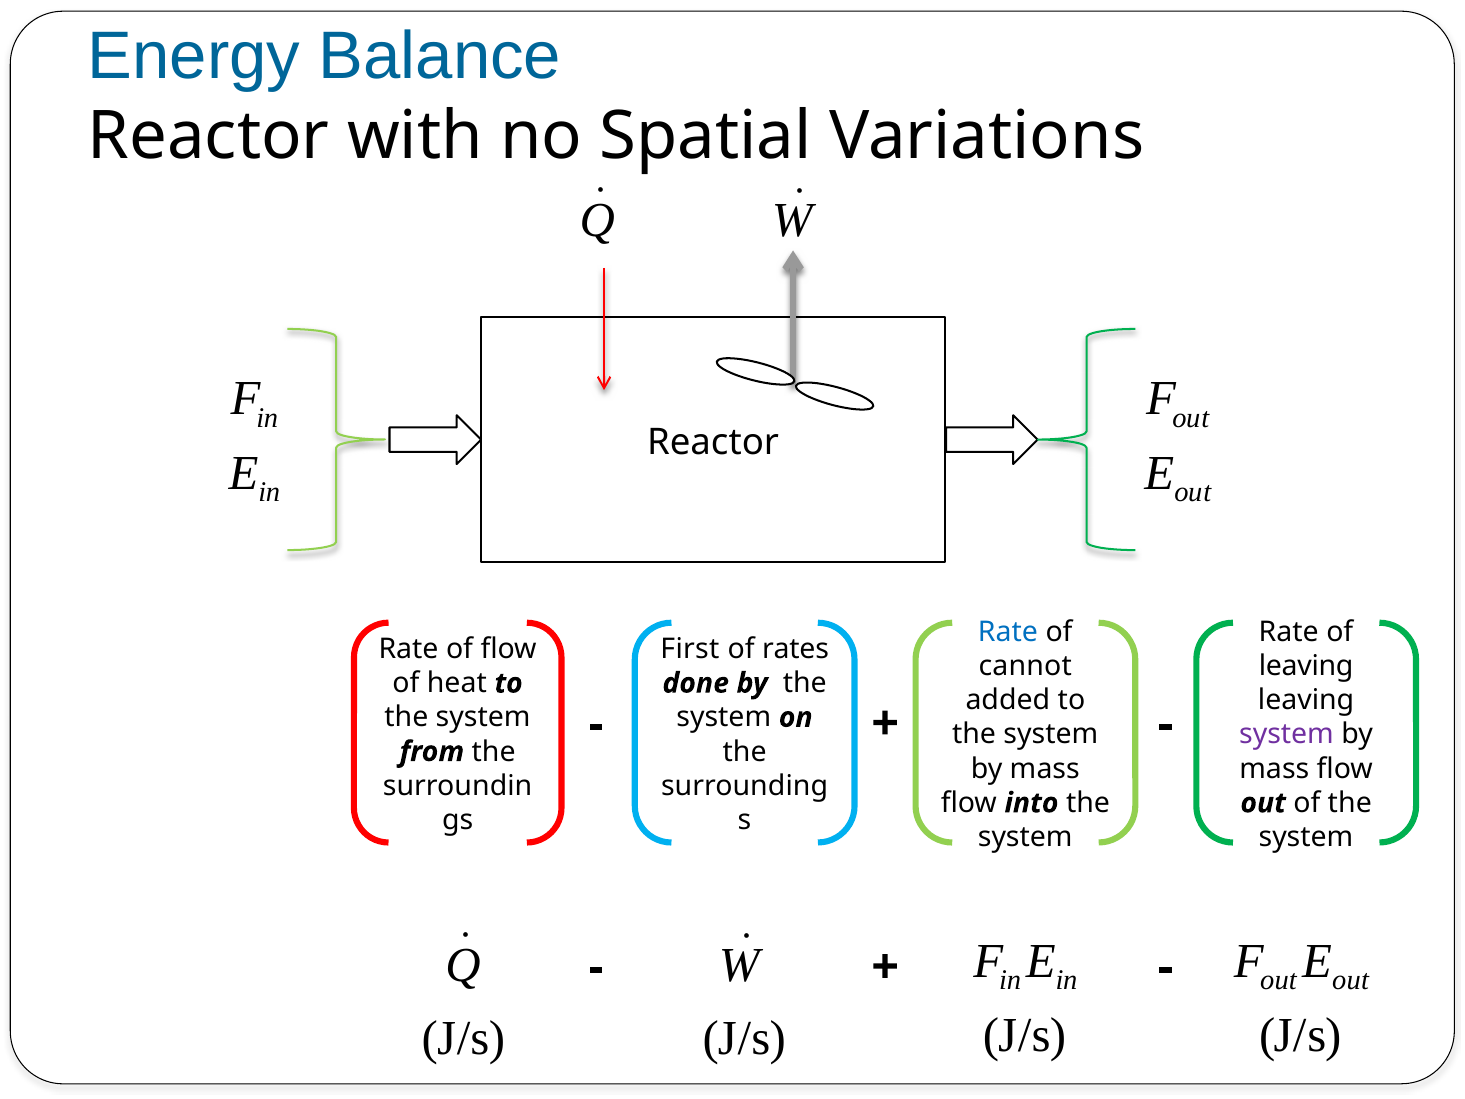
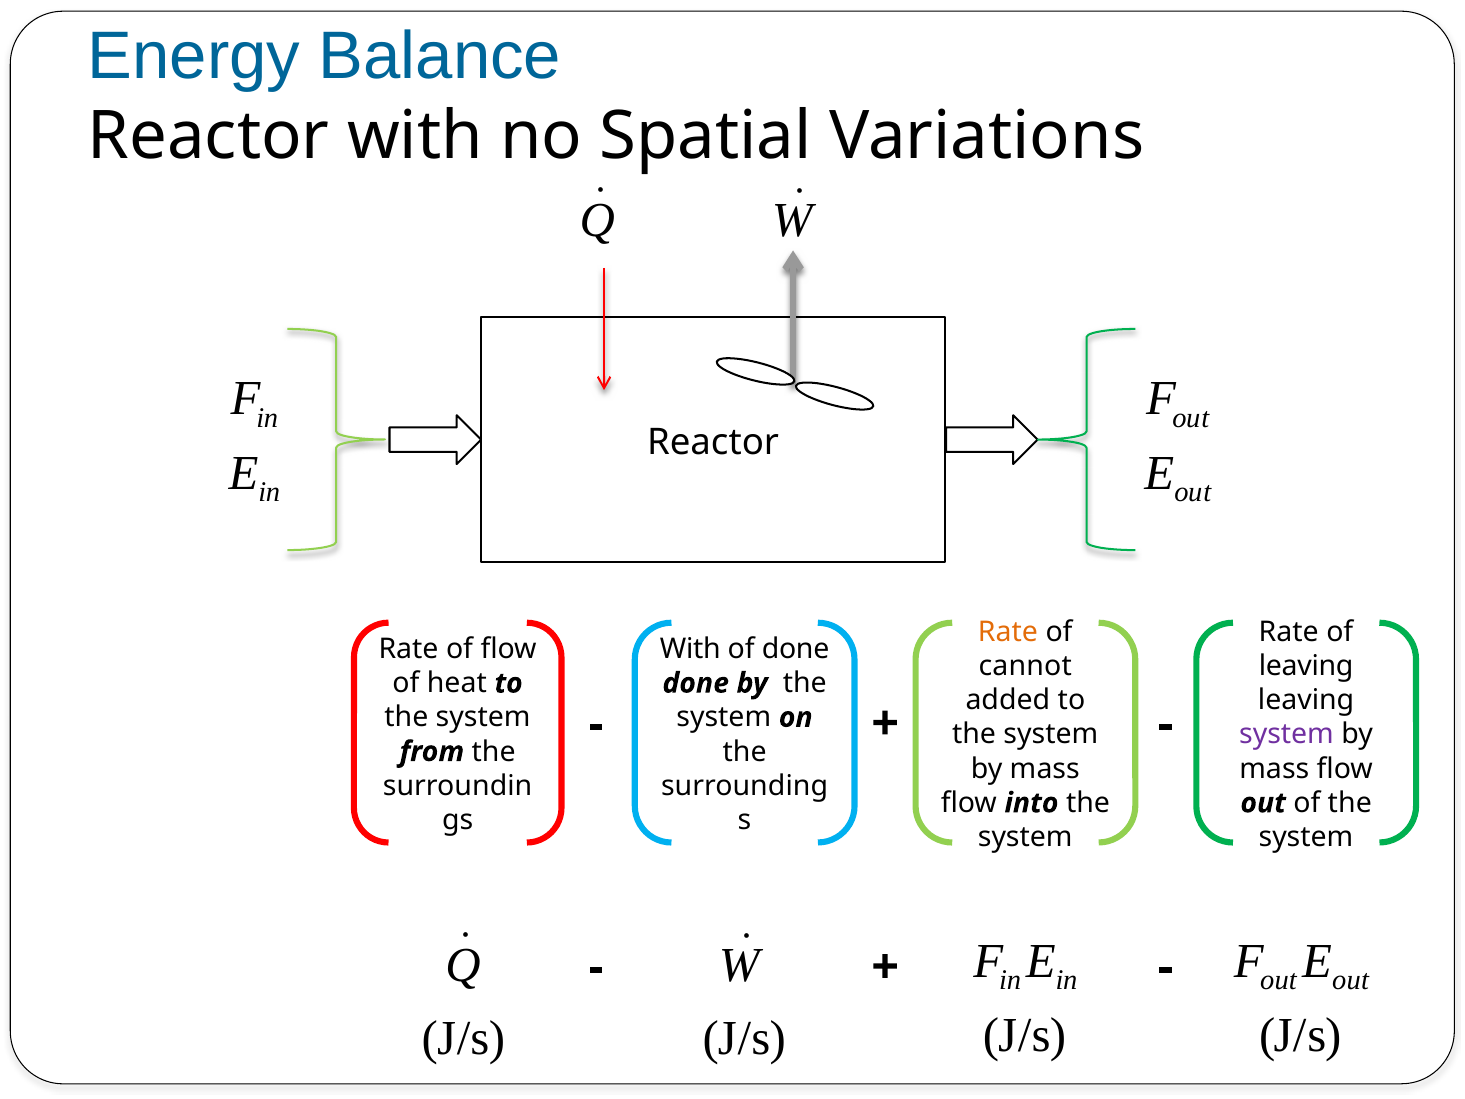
Rate at (1008, 632) colour: blue -> orange
First at (690, 649): First -> With
of rates: rates -> done
